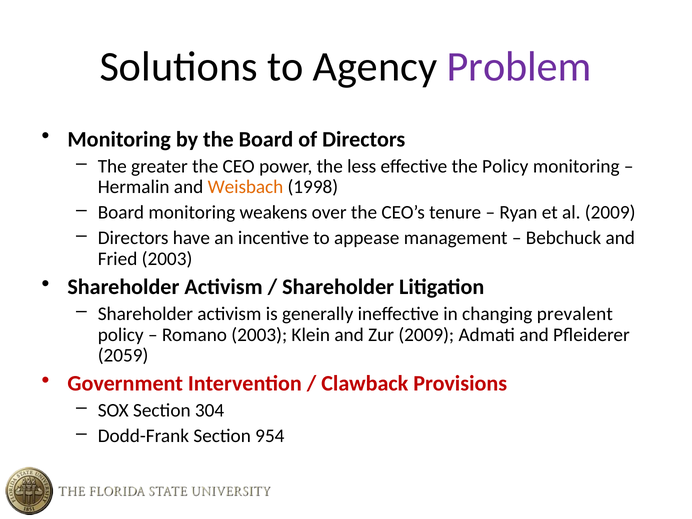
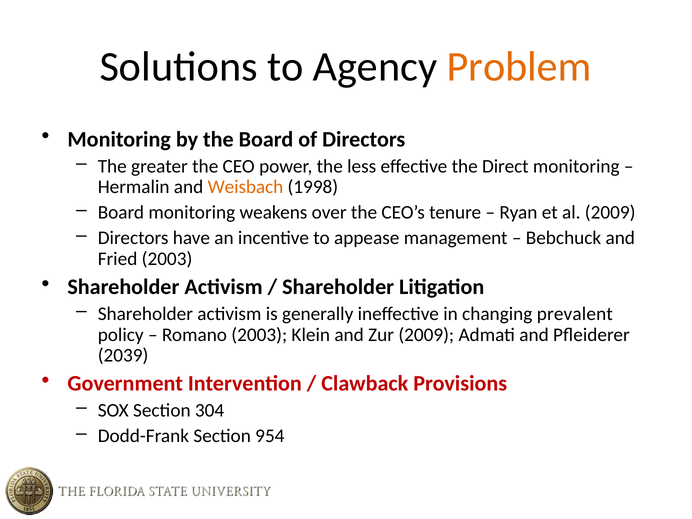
Problem colour: purple -> orange
the Policy: Policy -> Direct
2059: 2059 -> 2039
